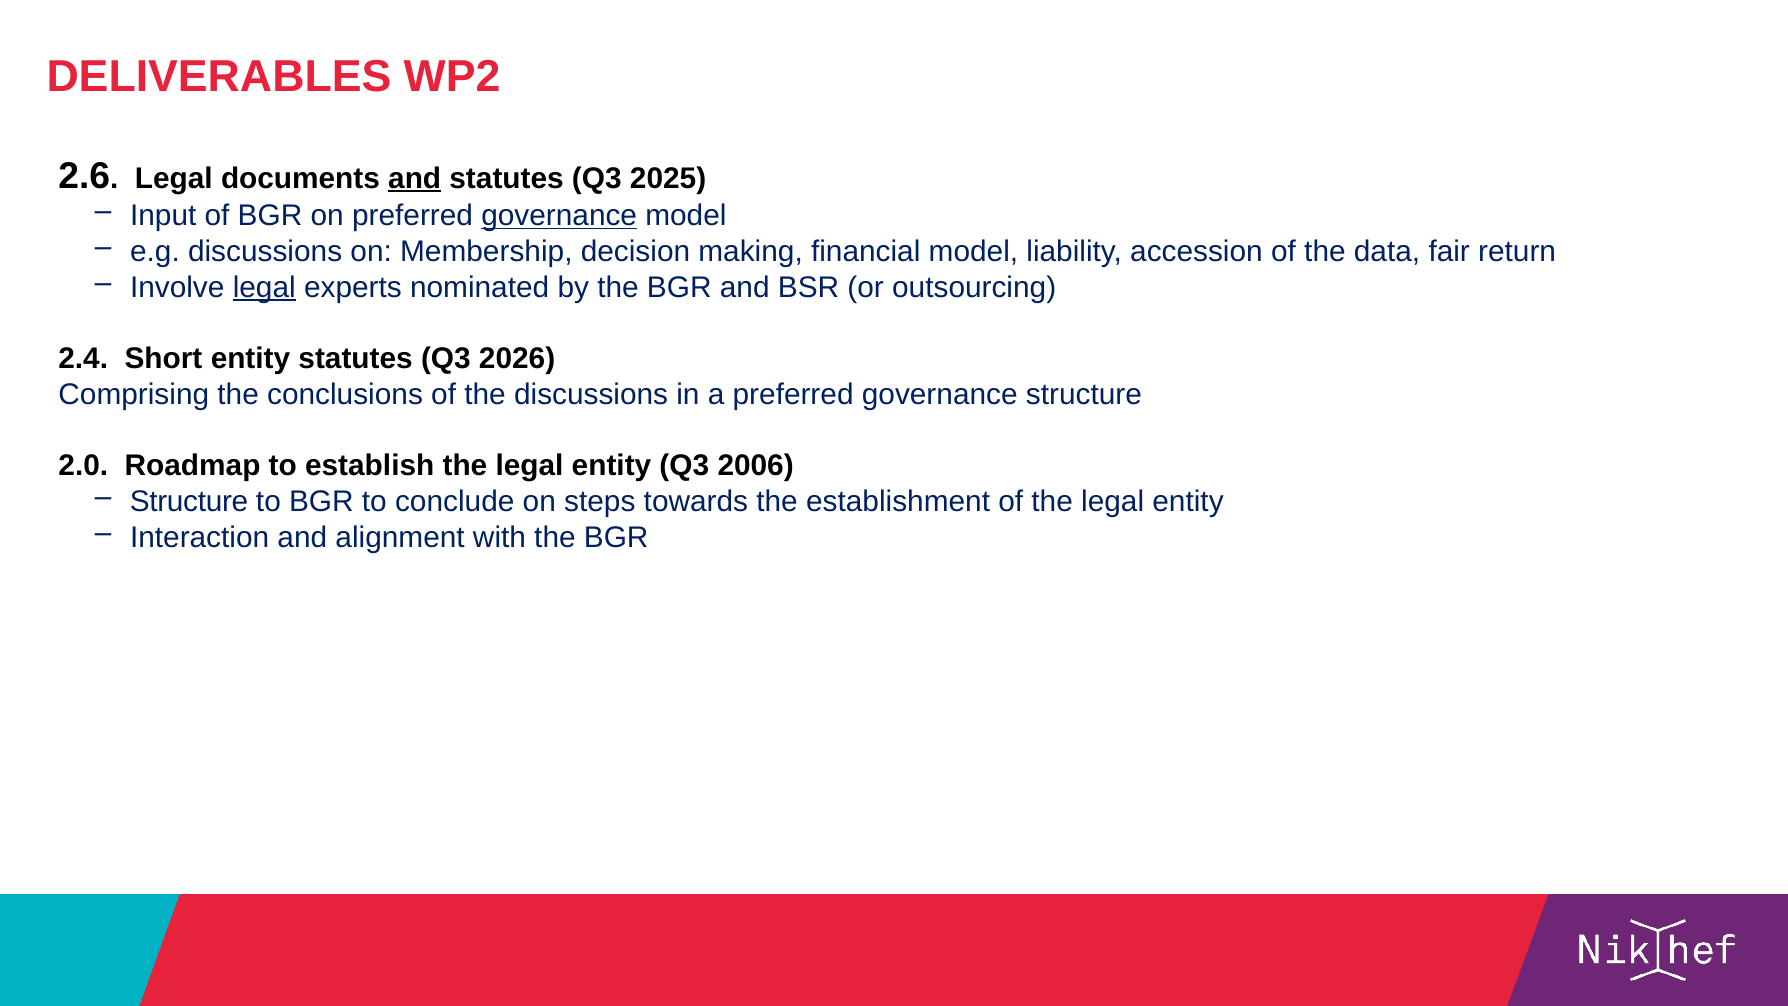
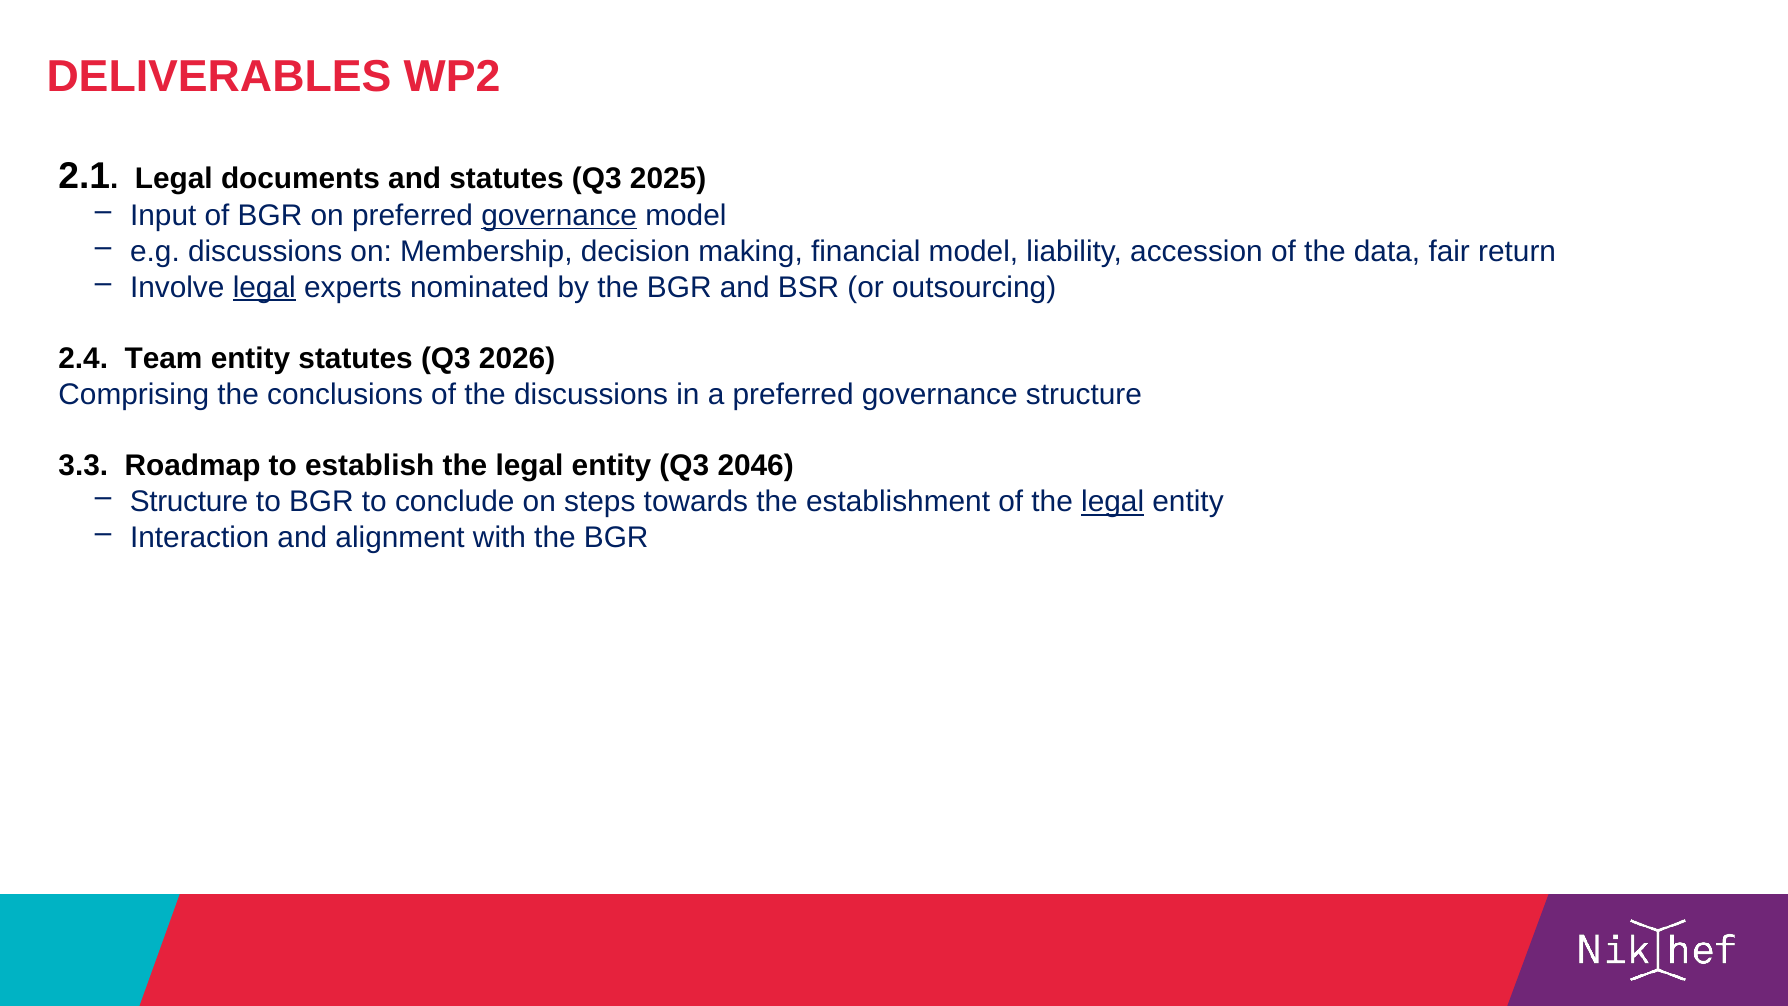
2.6: 2.6 -> 2.1
and at (415, 178) underline: present -> none
Short: Short -> Team
2.0: 2.0 -> 3.3
2006: 2006 -> 2046
legal at (1113, 502) underline: none -> present
